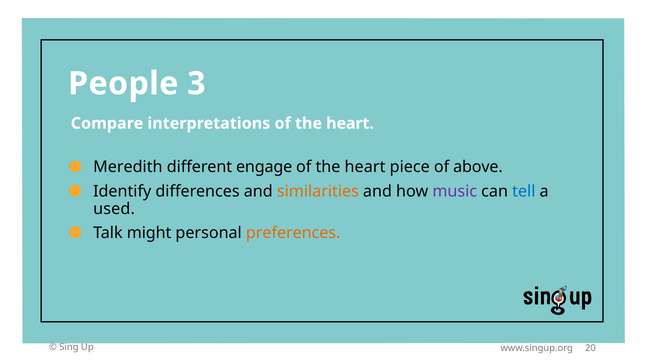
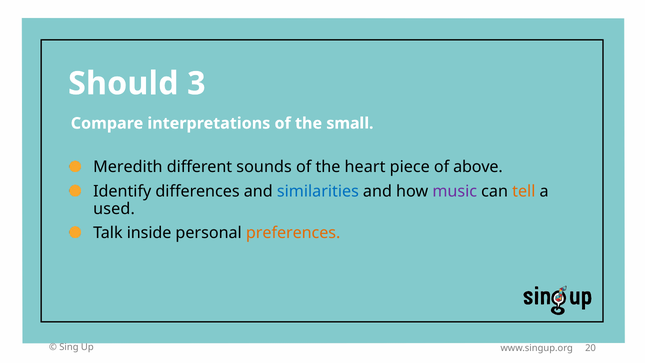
People: People -> Should
interpretations of the heart: heart -> small
engage: engage -> sounds
similarities colour: orange -> blue
tell colour: blue -> orange
might: might -> inside
